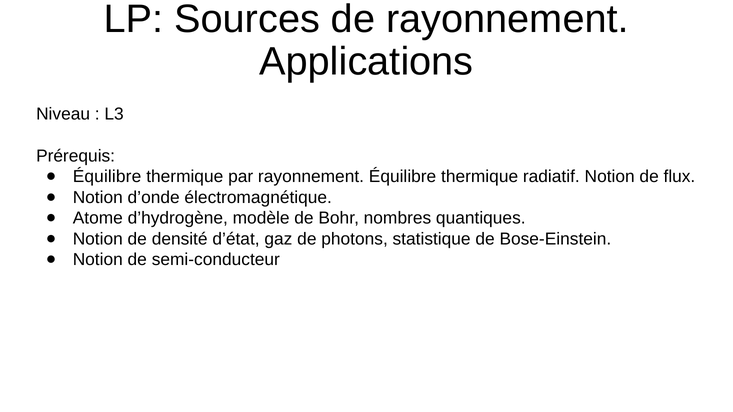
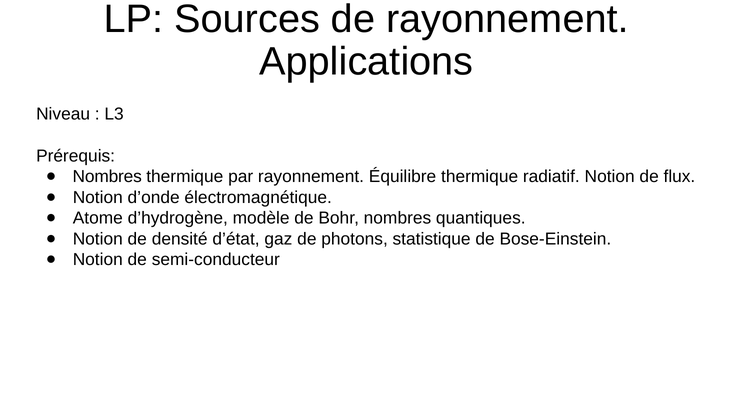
Équilibre at (107, 177): Équilibre -> Nombres
